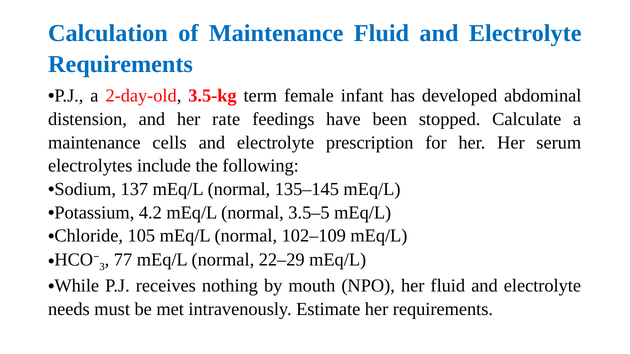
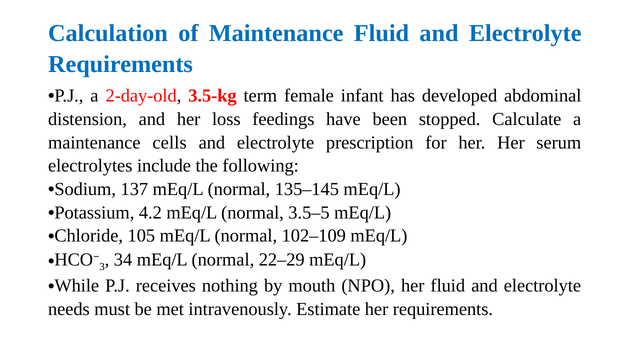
rate: rate -> loss
77: 77 -> 34
